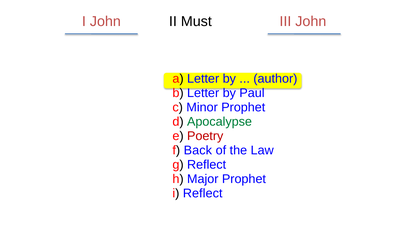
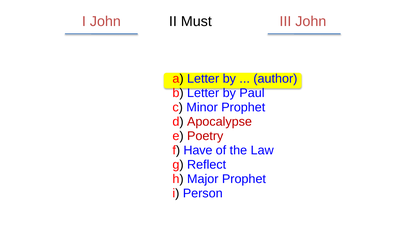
Apocalypse colour: green -> red
Back: Back -> Have
i Reflect: Reflect -> Person
